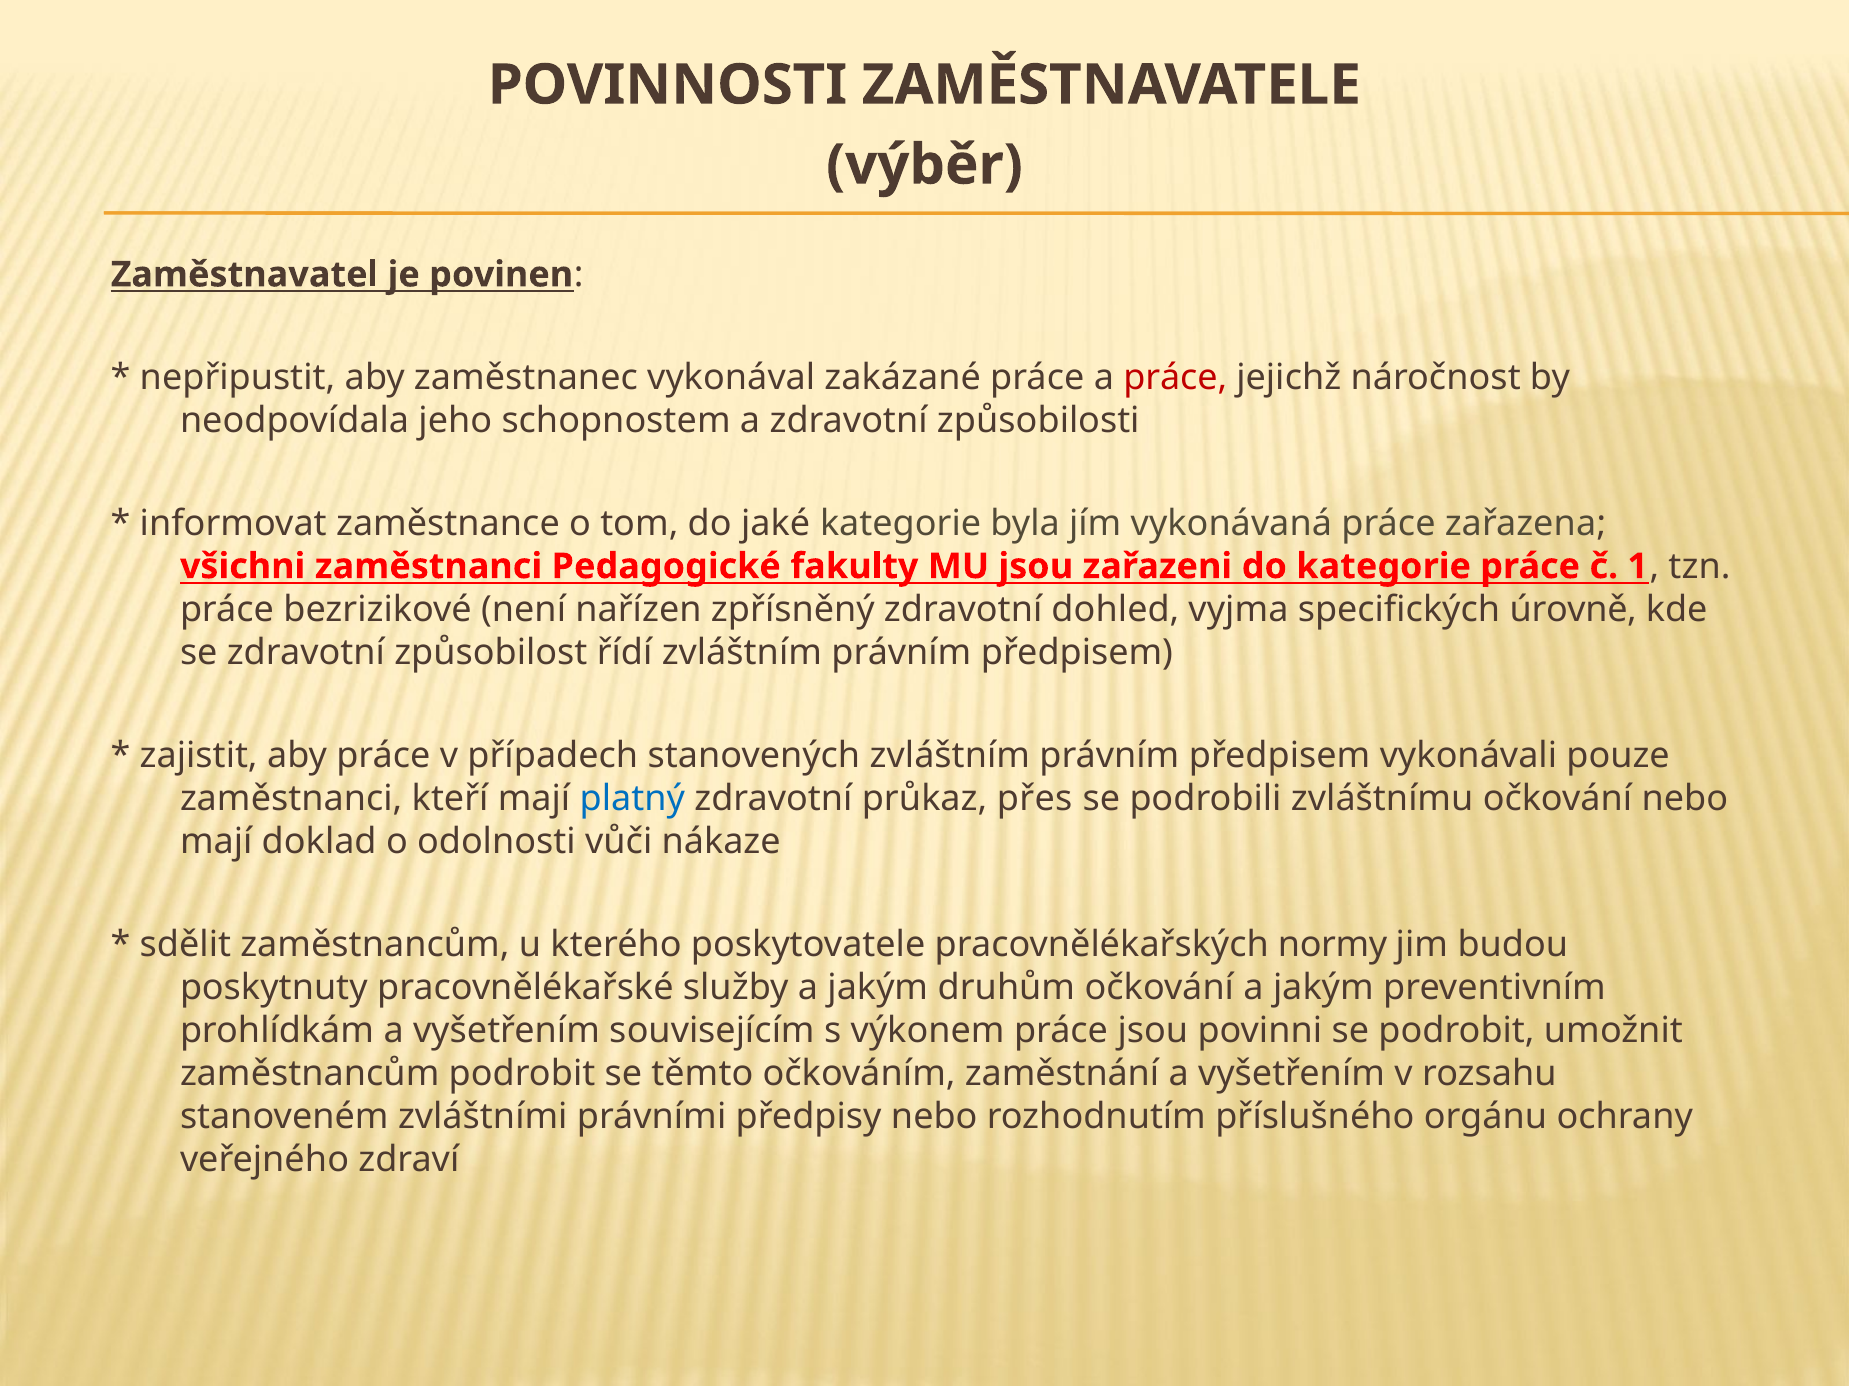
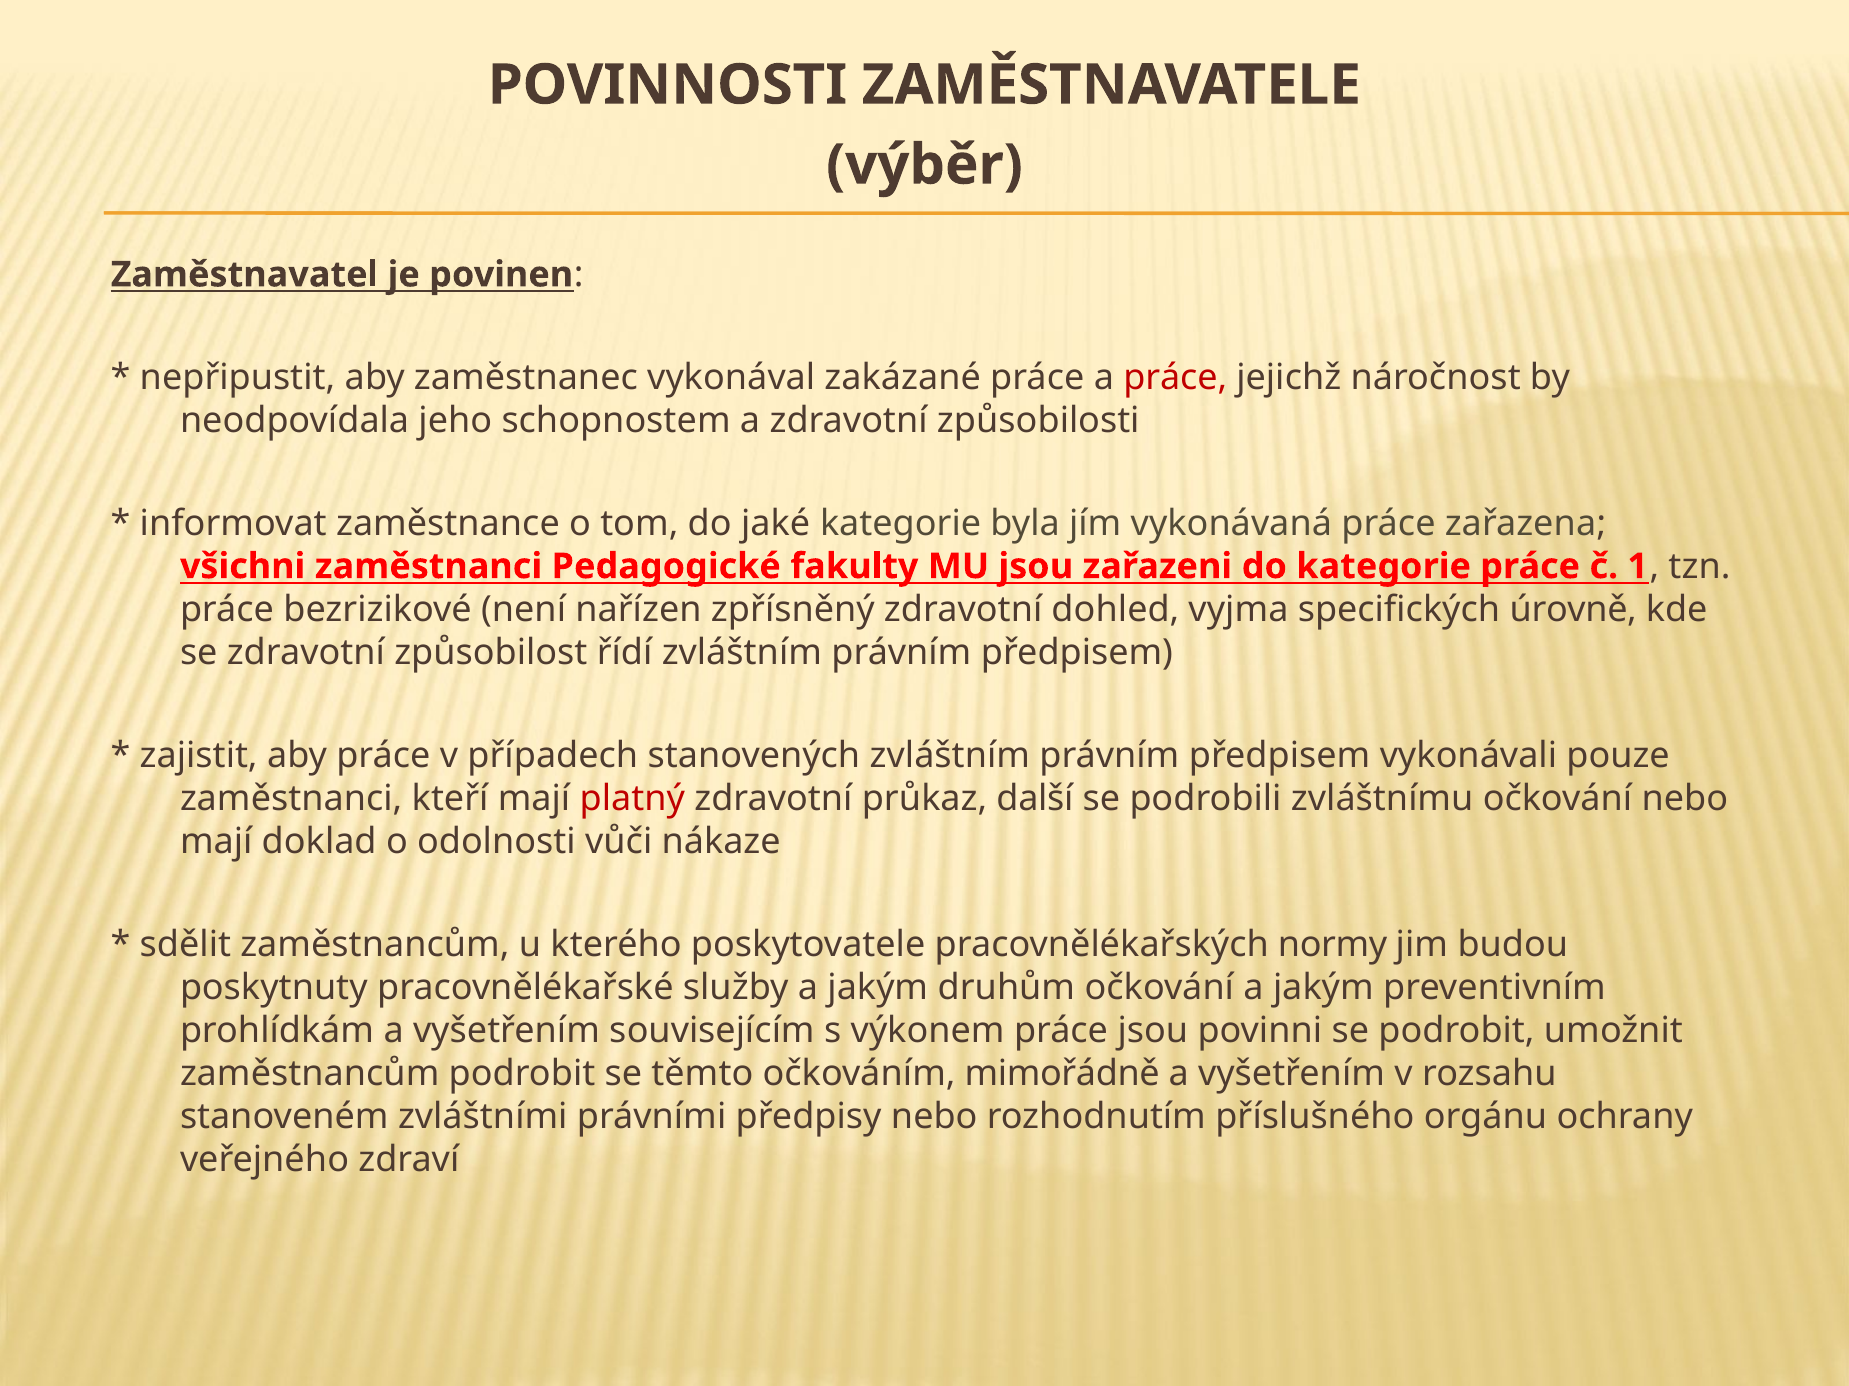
platný colour: blue -> red
přes: přes -> další
zaměstnání: zaměstnání -> mimořádně
